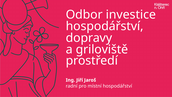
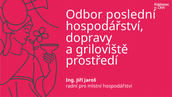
investice: investice -> poslední
